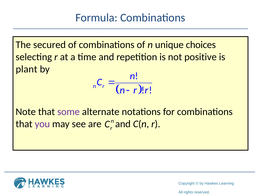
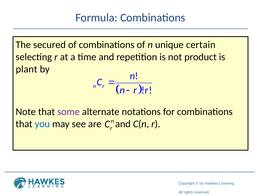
choices: choices -> certain
positive: positive -> product
you colour: purple -> blue
